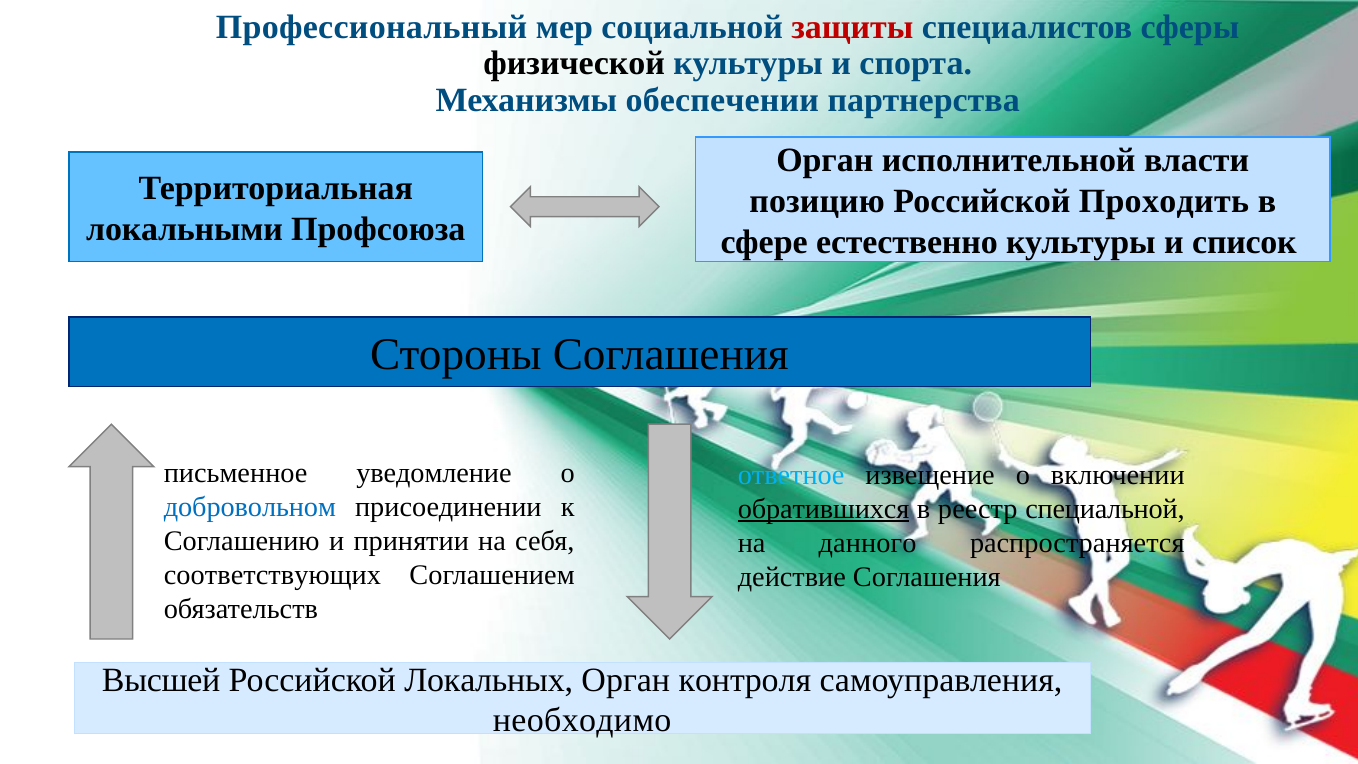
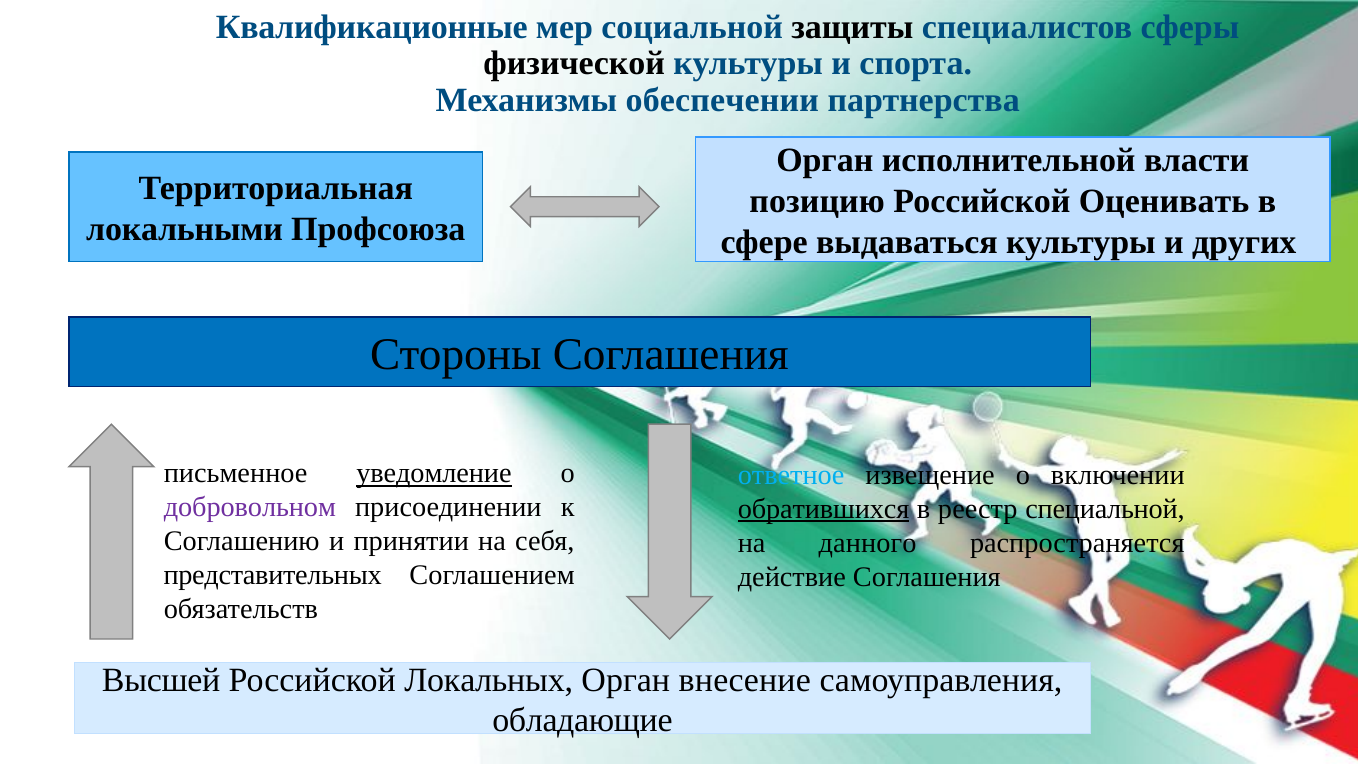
Профессиональный: Профессиональный -> Квалификационные
защиты colour: red -> black
Проходить: Проходить -> Оценивать
естественно: естественно -> выдаваться
список: список -> других
уведомление underline: none -> present
добровольном colour: blue -> purple
соответствующих: соответствующих -> представительных
контроля: контроля -> внесение
необходимо: необходимо -> обладающие
